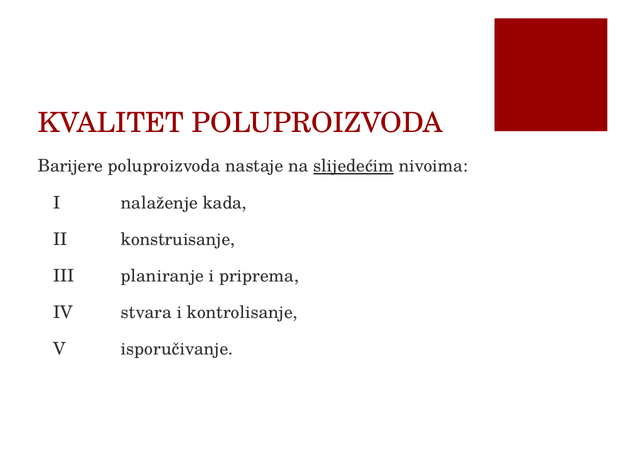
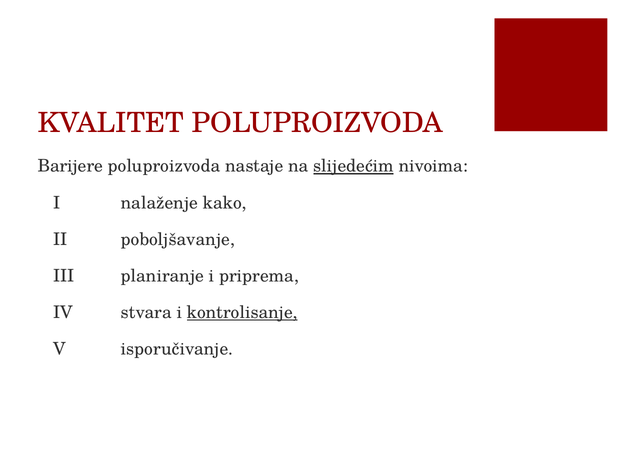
kada: kada -> kako
konstruisanje: konstruisanje -> poboljšavanje
kontrolisanje underline: none -> present
